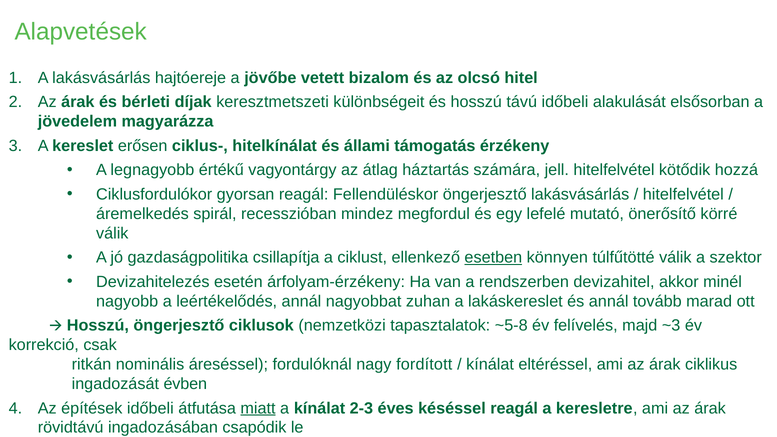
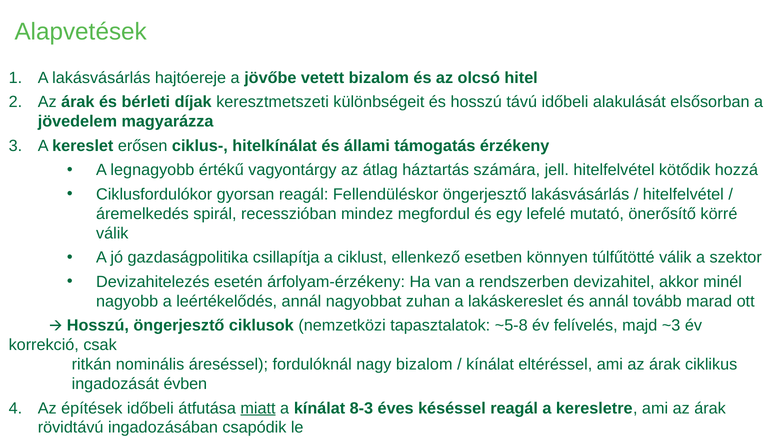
esetben underline: present -> none
nagy fordított: fordított -> bizalom
2-3: 2-3 -> 8-3
